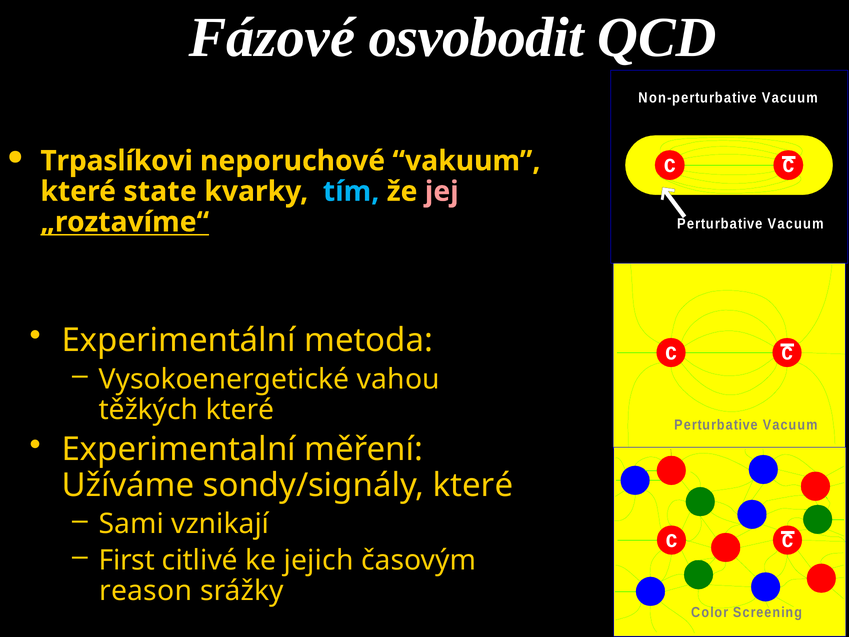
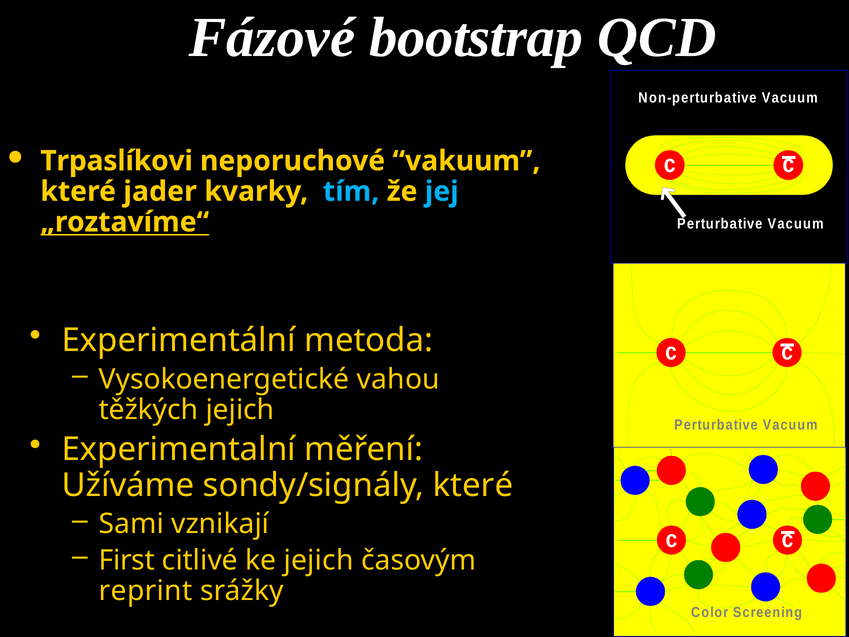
osvobodit: osvobodit -> bootstrap
state: state -> jader
jej colour: pink -> light blue
těžkých které: které -> jejich
reason: reason -> reprint
